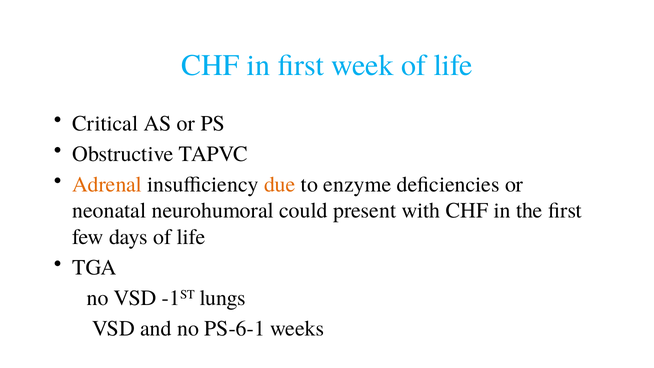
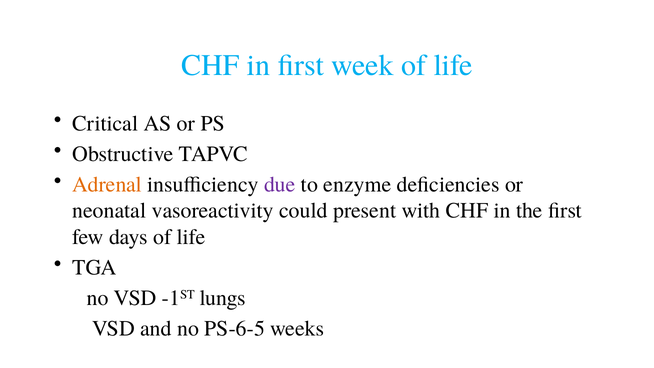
due colour: orange -> purple
neurohumoral: neurohumoral -> vasoreactivity
PS-6-1: PS-6-1 -> PS-6-5
